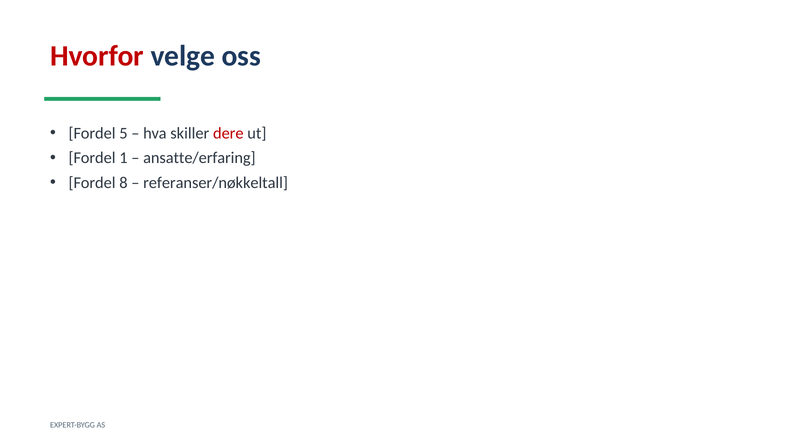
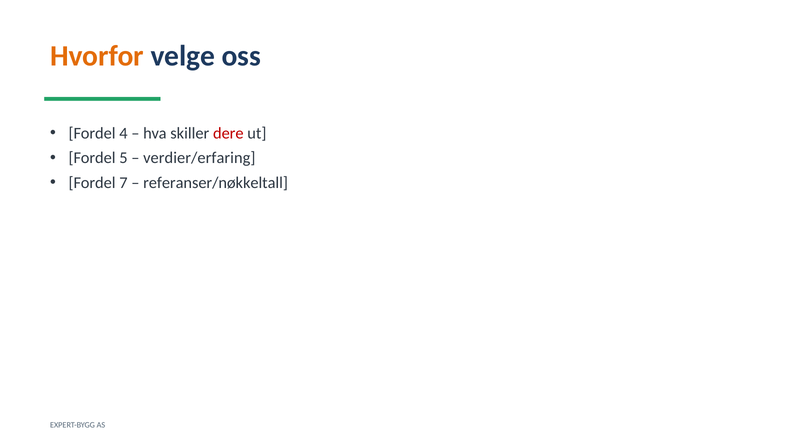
Hvorfor colour: red -> orange
5: 5 -> 4
1: 1 -> 5
ansatte/erfaring: ansatte/erfaring -> verdier/erfaring
8: 8 -> 7
